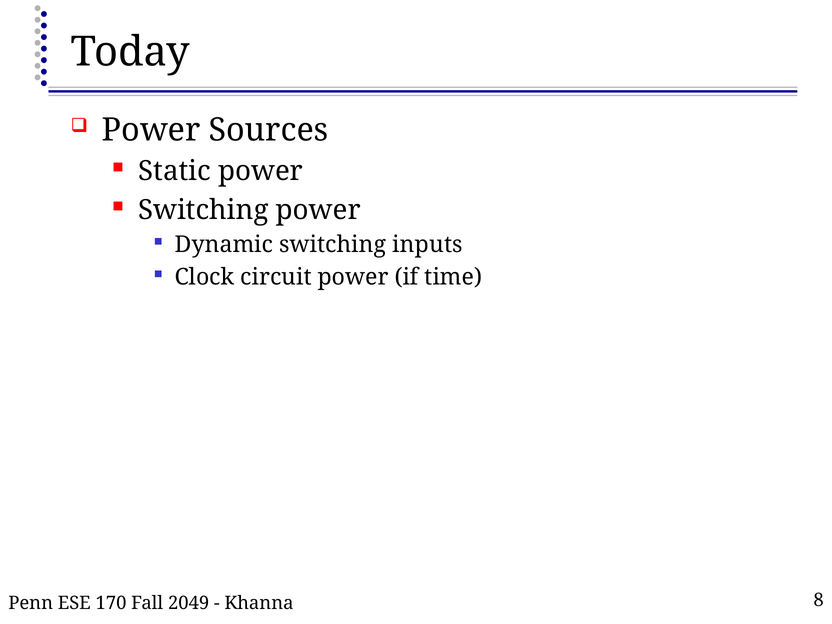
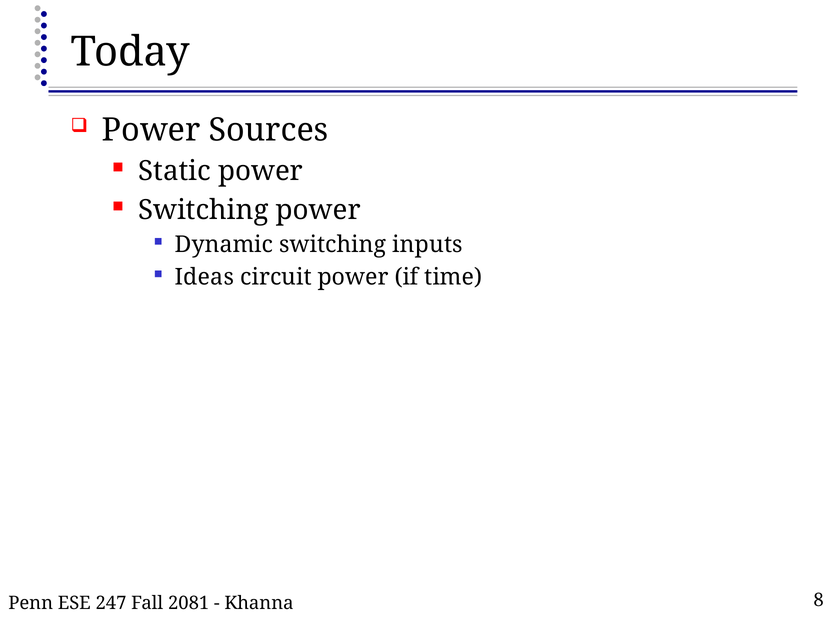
Clock: Clock -> Ideas
170: 170 -> 247
2049: 2049 -> 2081
